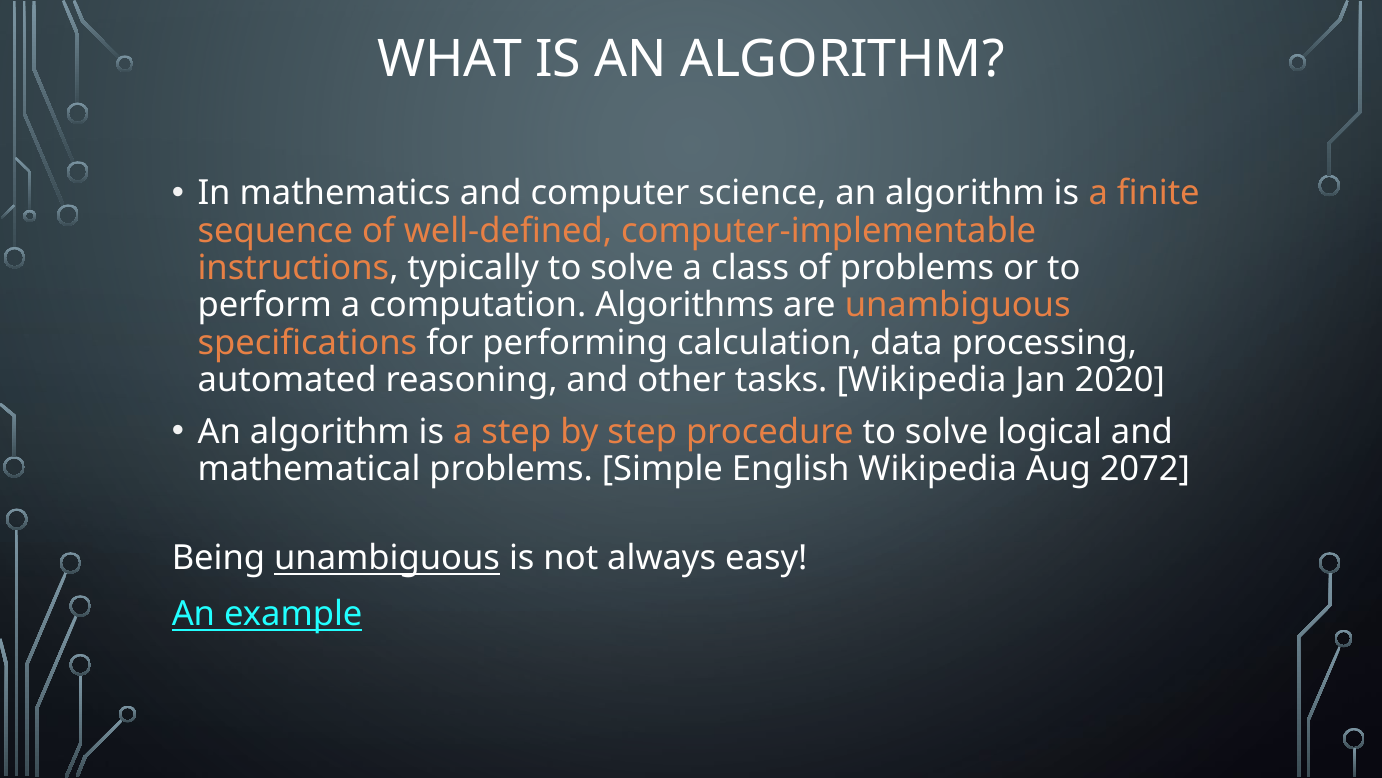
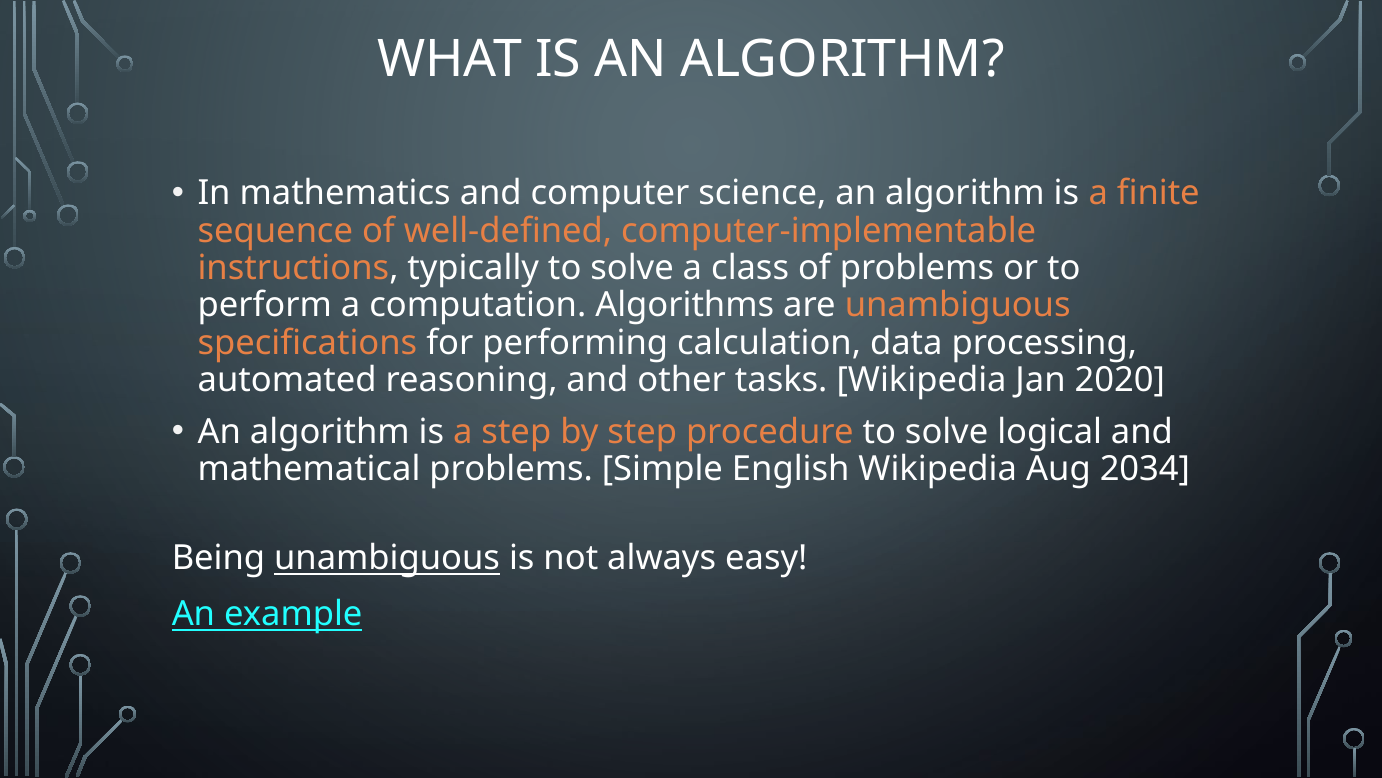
2072: 2072 -> 2034
